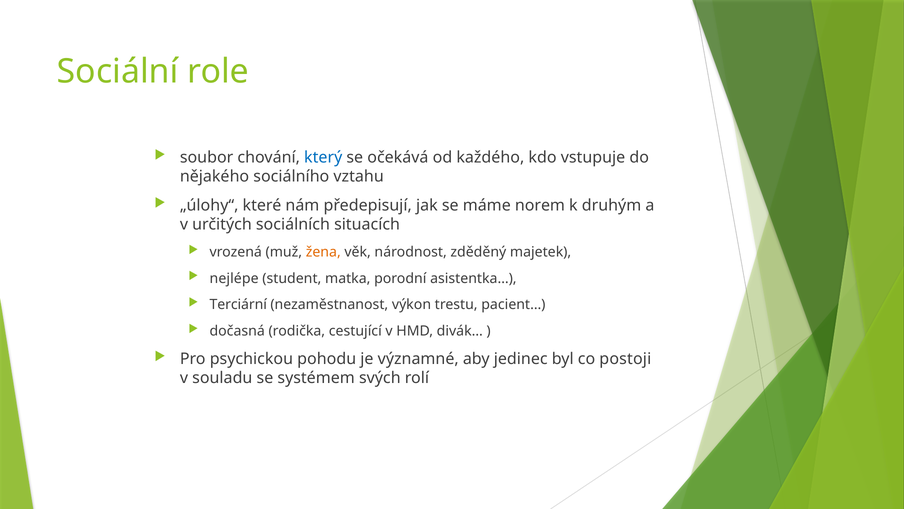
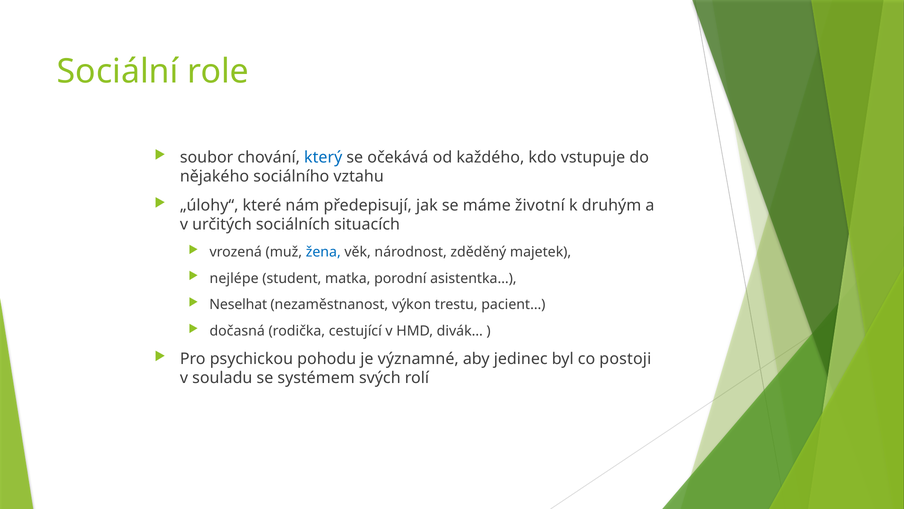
norem: norem -> životní
žena colour: orange -> blue
Terciární: Terciární -> Neselhat
